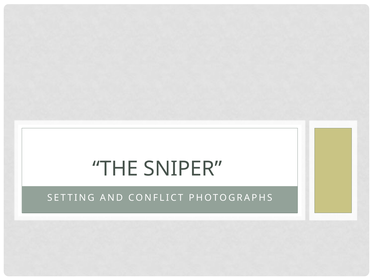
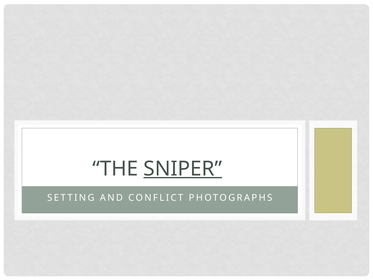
SNIPER underline: none -> present
